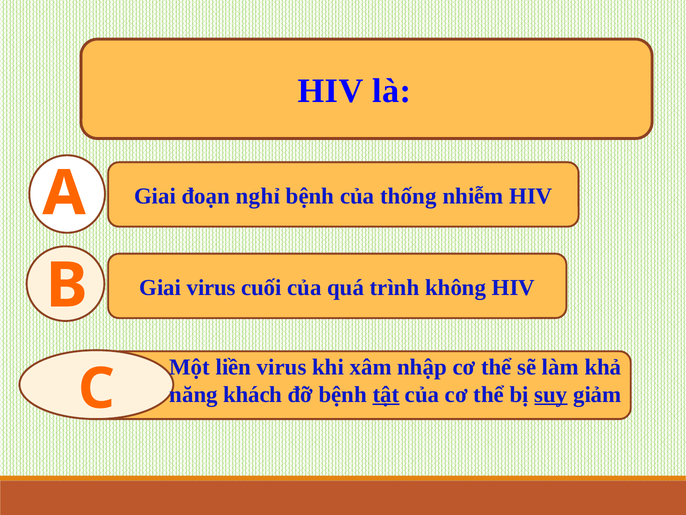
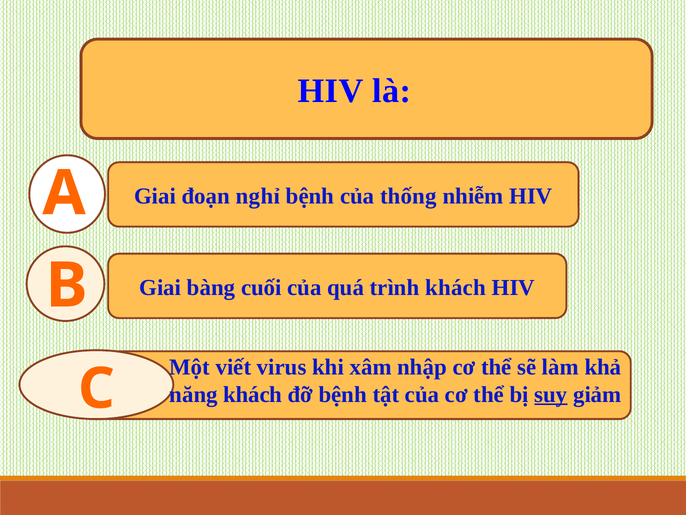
Giai virus: virus -> bàng
trình không: không -> khách
liền: liền -> viết
tật underline: present -> none
